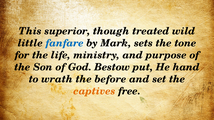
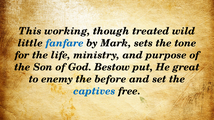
superior: superior -> working
hand: hand -> great
wrath: wrath -> enemy
captives colour: orange -> blue
